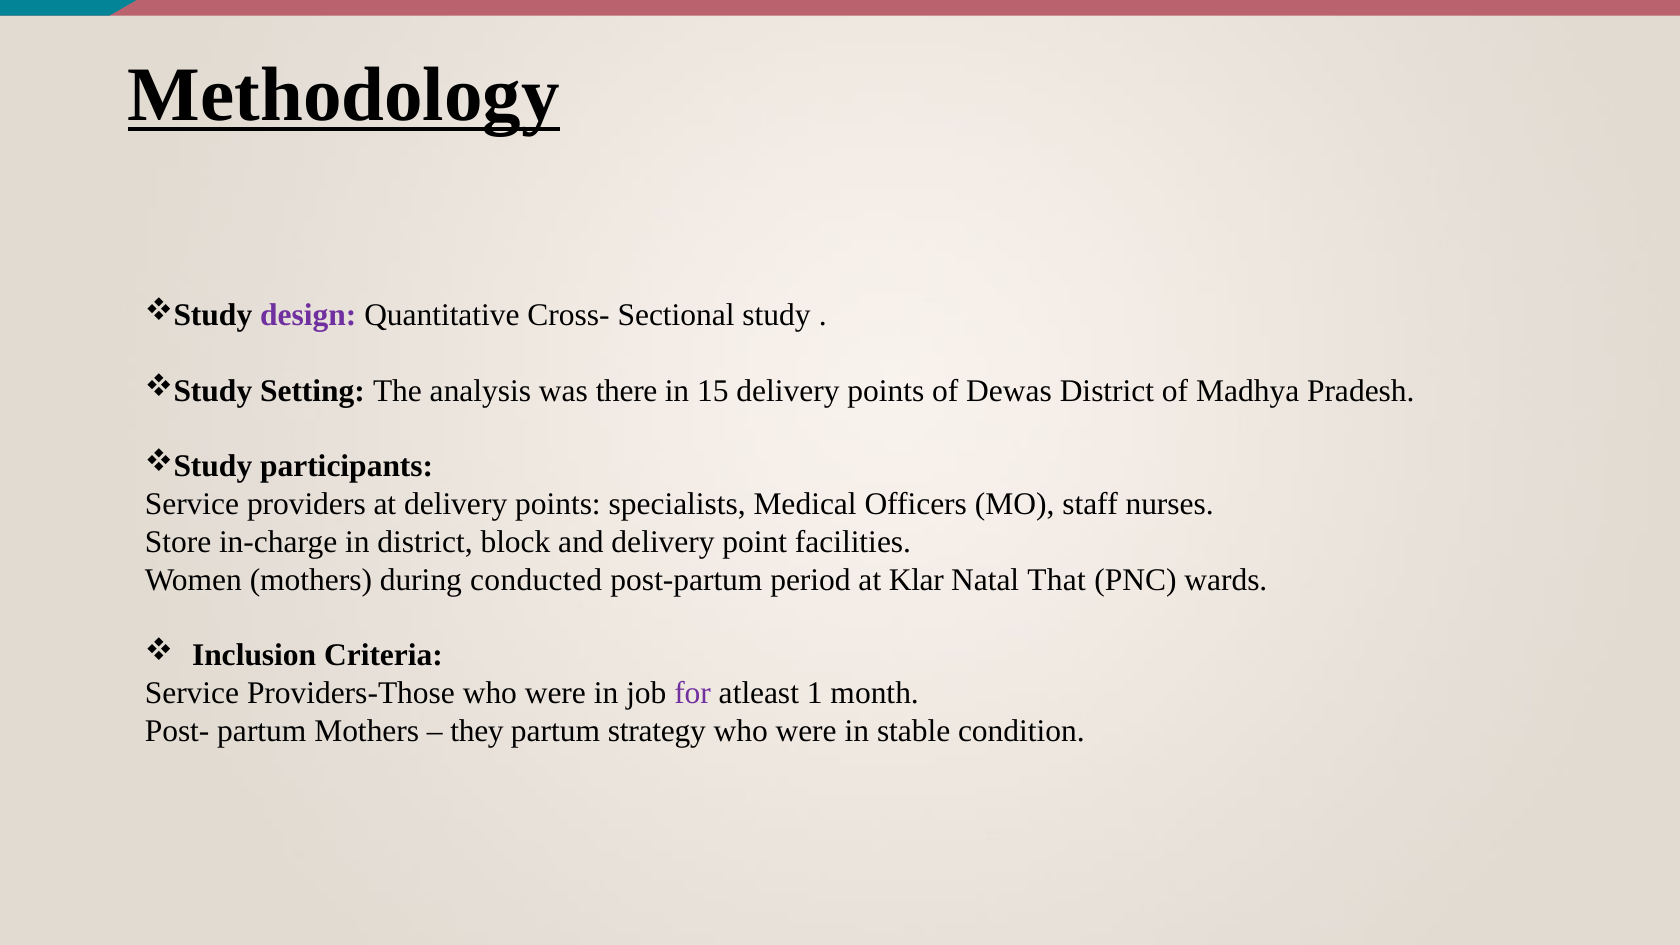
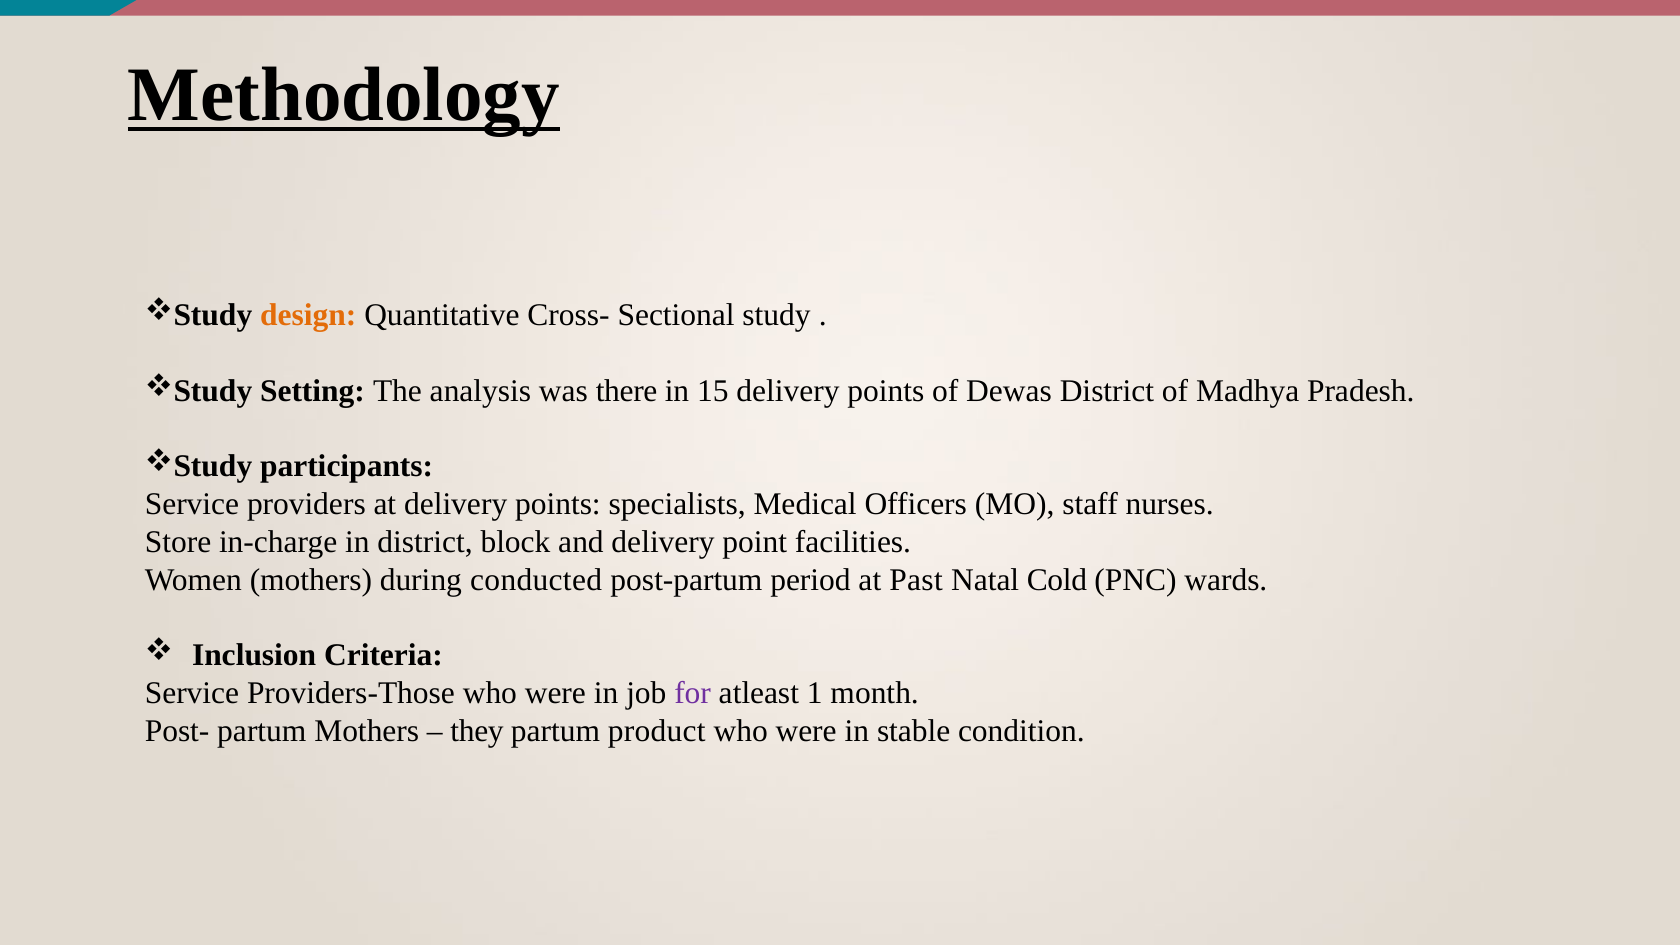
design colour: purple -> orange
Klar: Klar -> Past
That: That -> Cold
strategy: strategy -> product
